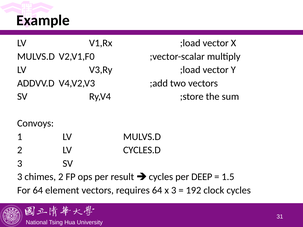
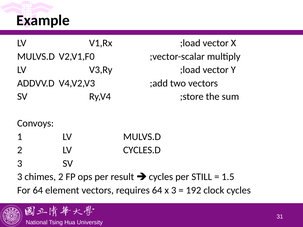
DEEP: DEEP -> STILL
